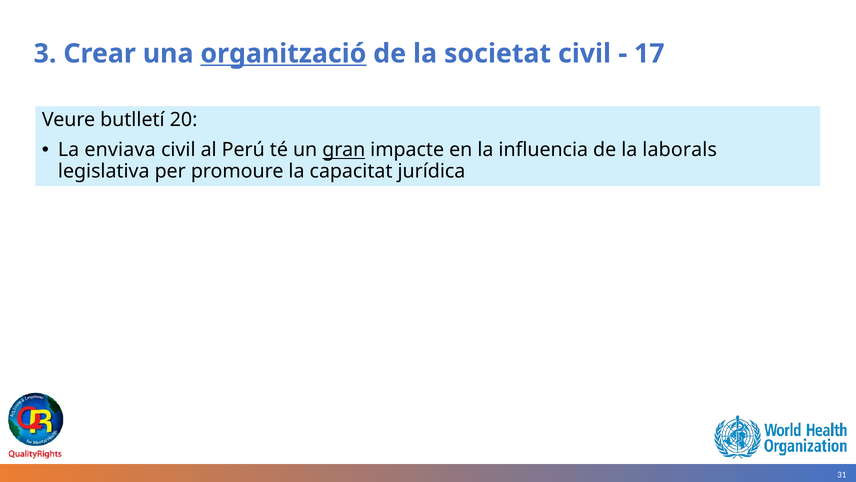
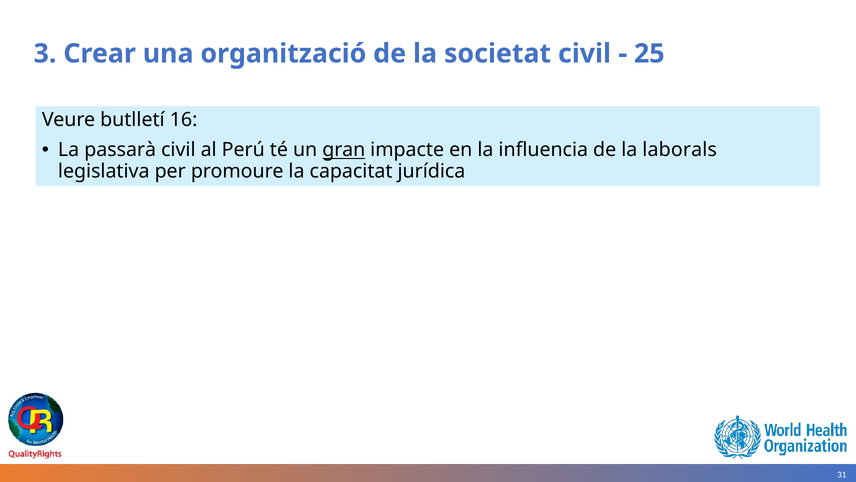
organització underline: present -> none
17: 17 -> 25
20: 20 -> 16
enviava: enviava -> passarà
